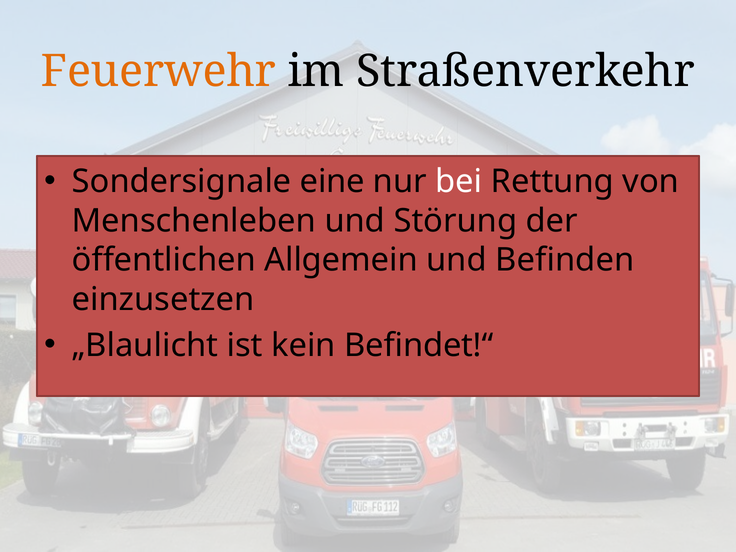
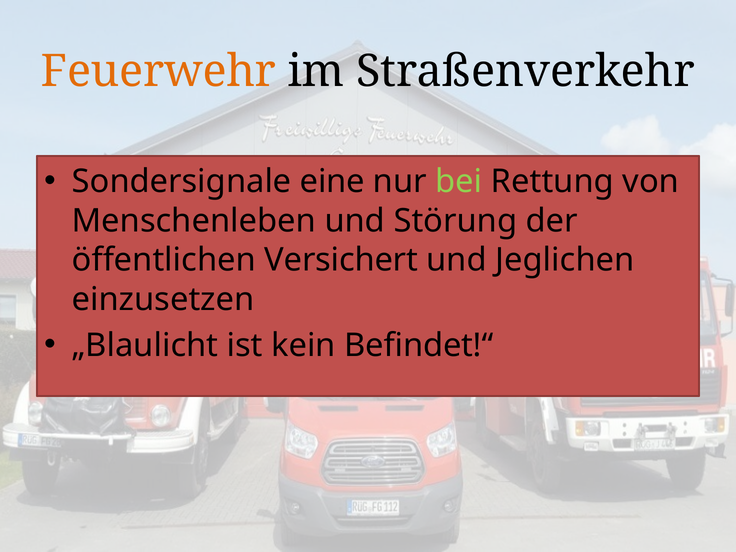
bei colour: white -> light green
Allgemein: Allgemein -> Versichert
Befinden: Befinden -> Jeglichen
